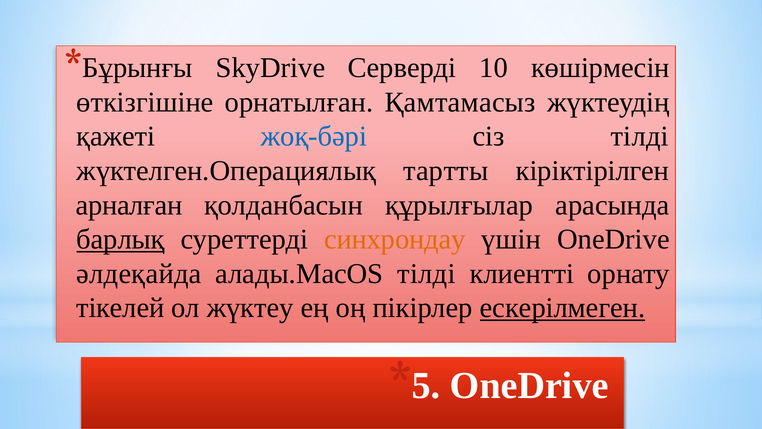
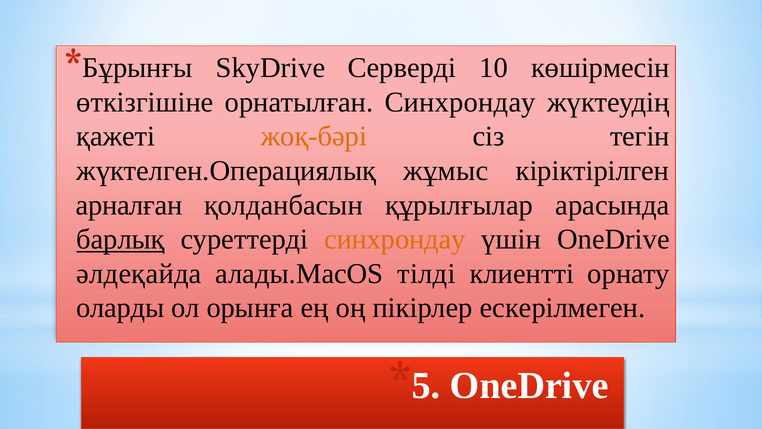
орнатылған Қамтамасыз: Қамтамасыз -> Синхрондау
жоқ-бәрі colour: blue -> orange
сіз тілді: тілді -> тегін
тартты: тартты -> жұмыс
тікелей: тікелей -> оларды
жүктеу: жүктеу -> орынға
ескерілмеген underline: present -> none
